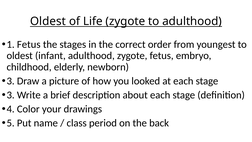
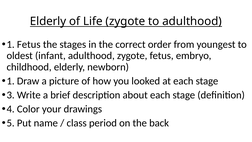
Oldest at (48, 21): Oldest -> Elderly
3 at (11, 81): 3 -> 1
